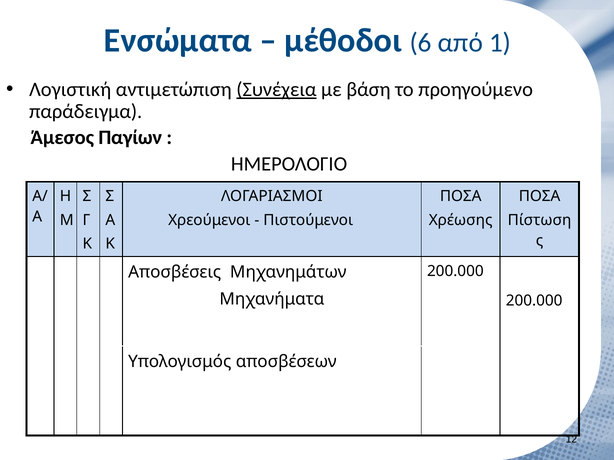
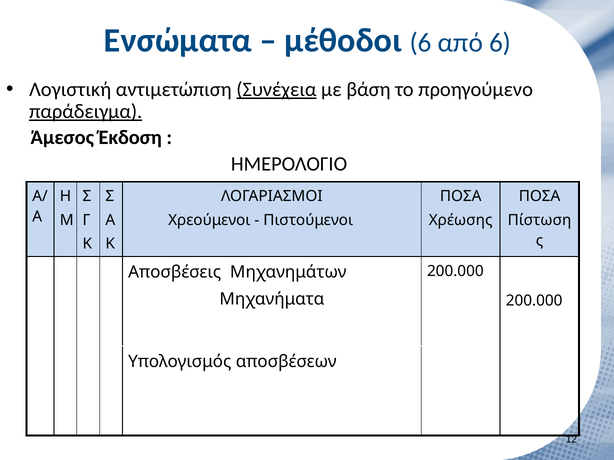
από 1: 1 -> 6
παράδειγμα underline: none -> present
Παγίων: Παγίων -> Έκδοση
